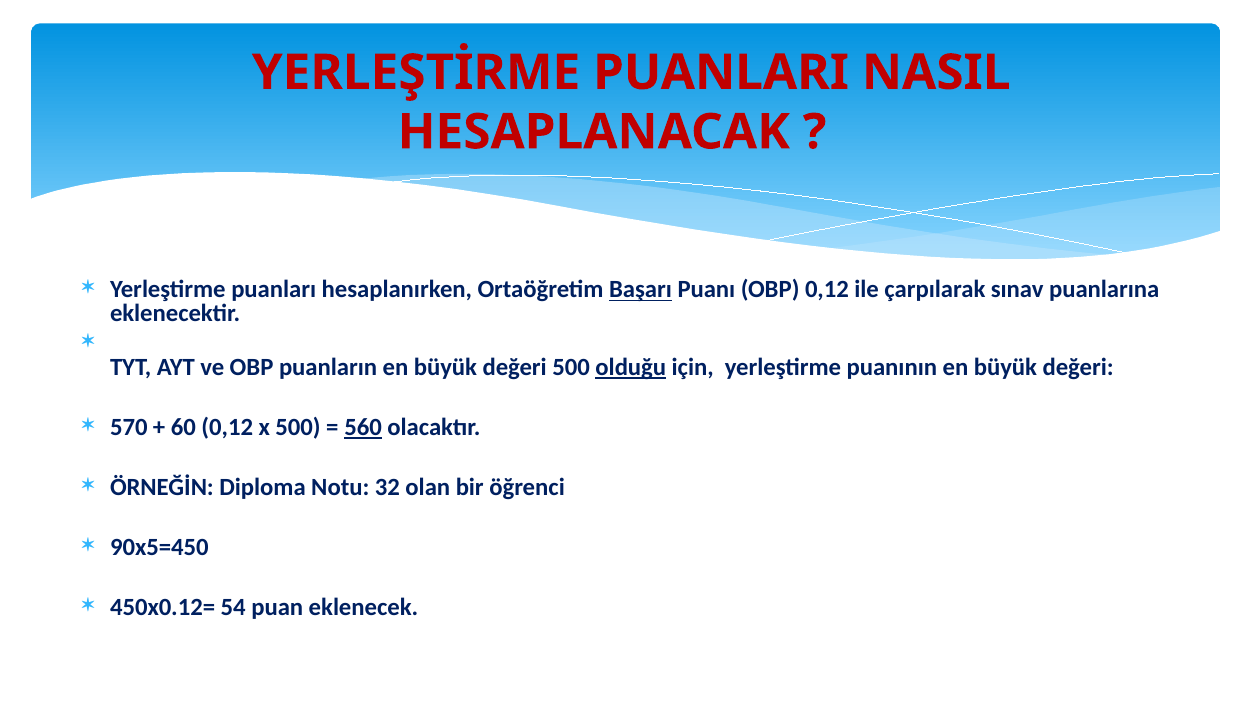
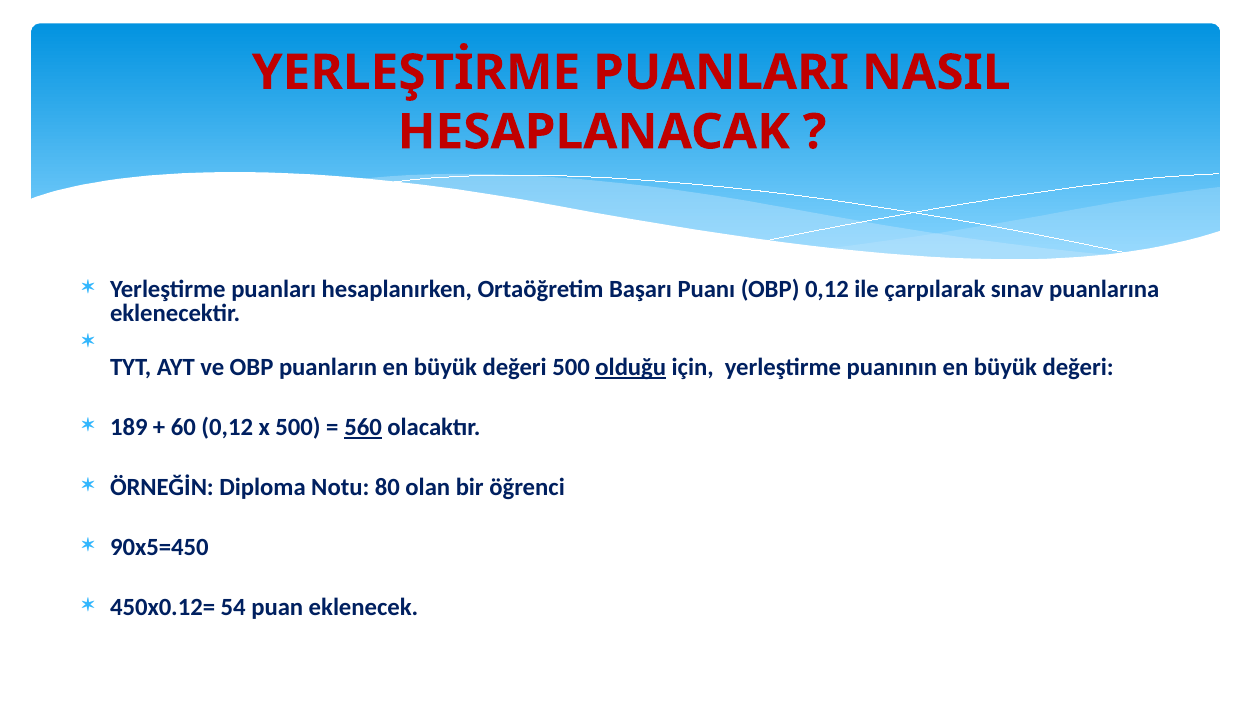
Başarı underline: present -> none
570: 570 -> 189
32: 32 -> 80
